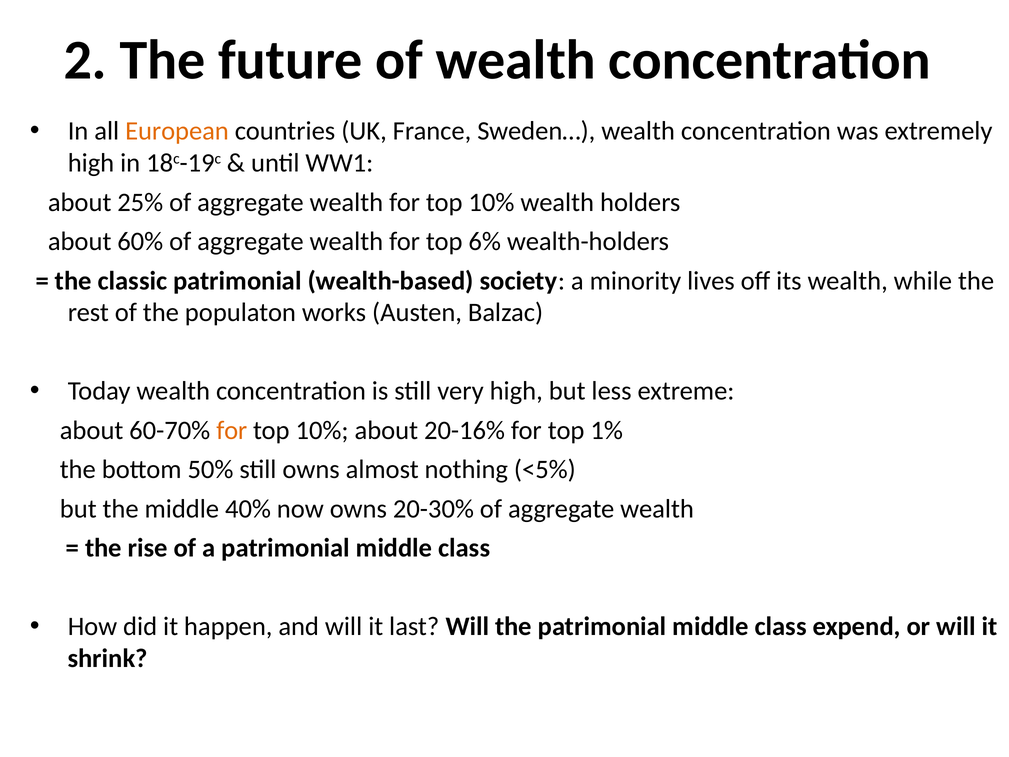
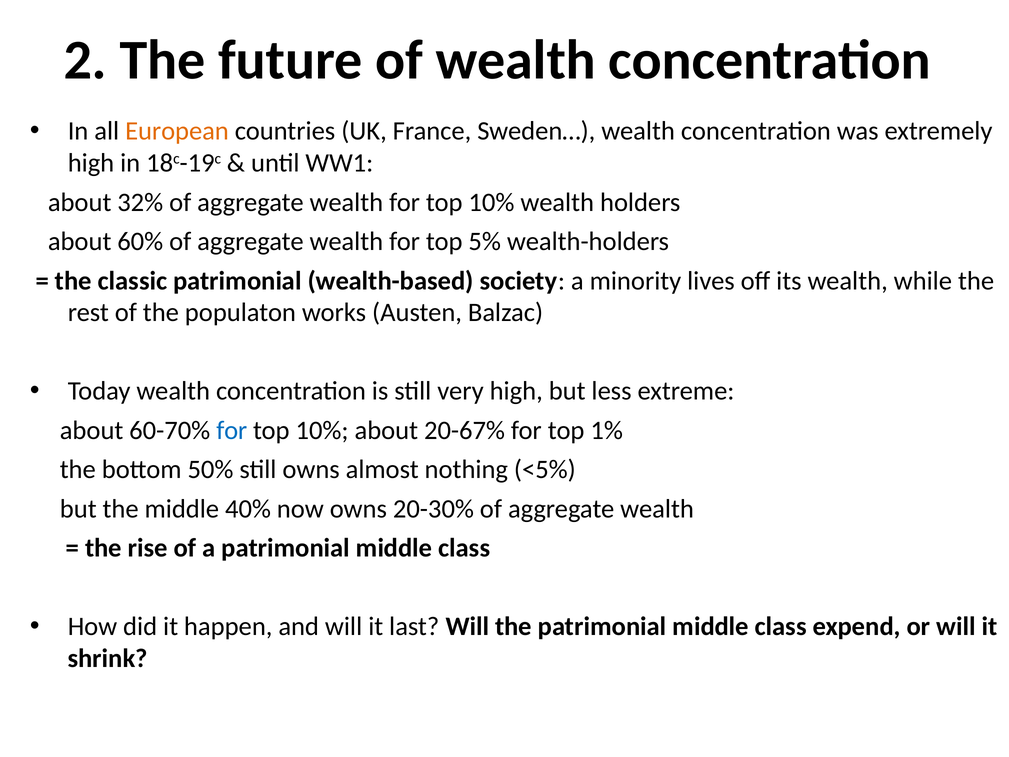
25%: 25% -> 32%
6%: 6% -> 5%
for at (232, 430) colour: orange -> blue
20-16%: 20-16% -> 20-67%
